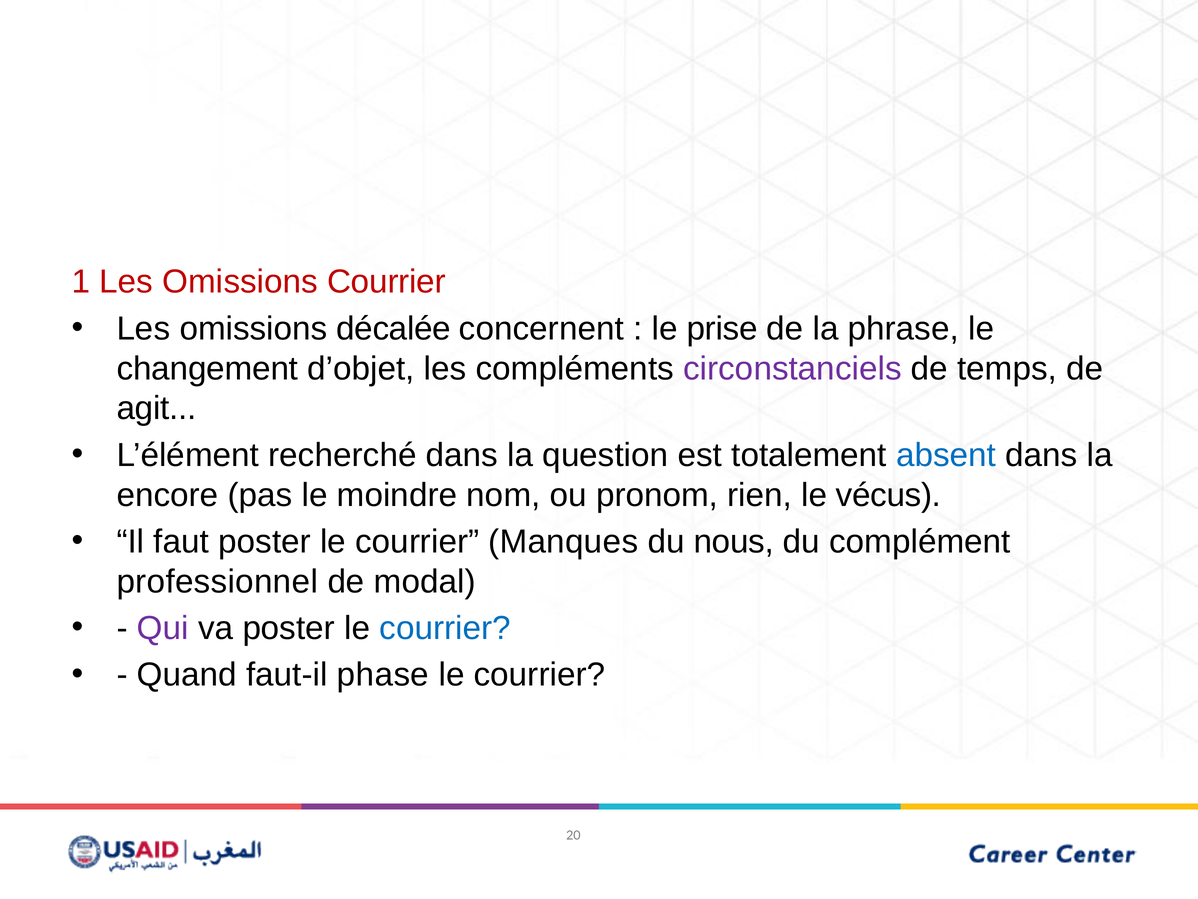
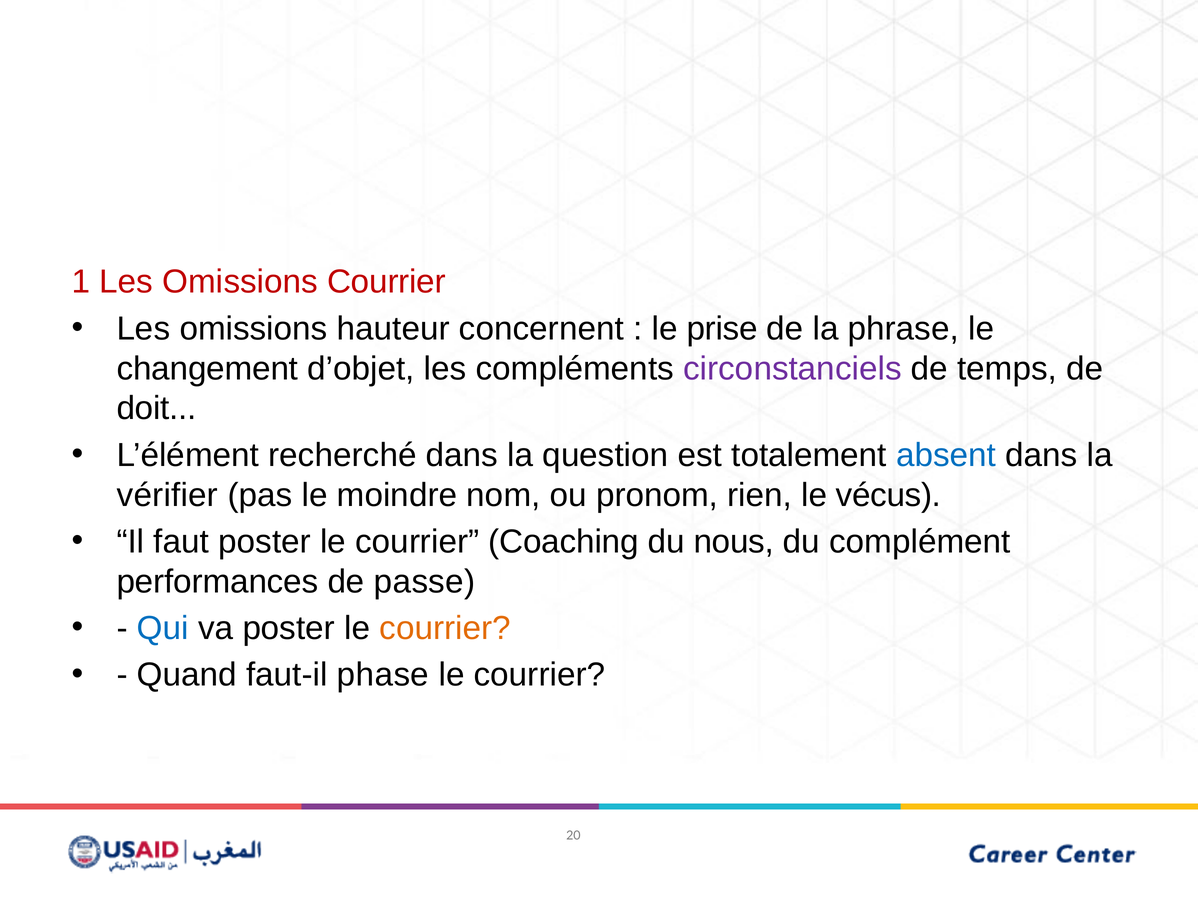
décalée: décalée -> hauteur
agit: agit -> doit
encore: encore -> vérifier
Manques: Manques -> Coaching
professionnel: professionnel -> performances
modal: modal -> passe
Qui colour: purple -> blue
courrier at (445, 628) colour: blue -> orange
